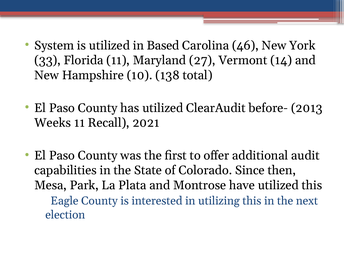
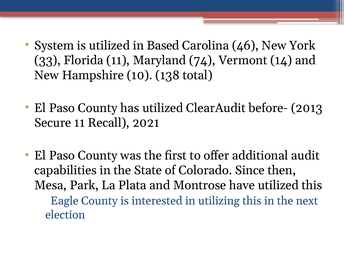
27: 27 -> 74
Weeks: Weeks -> Secure
